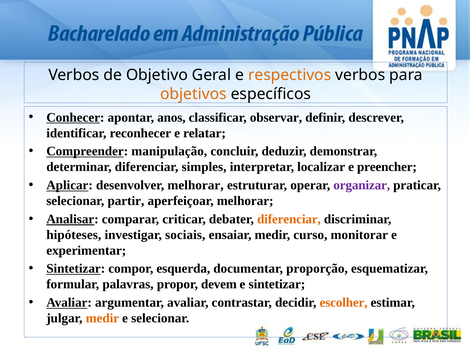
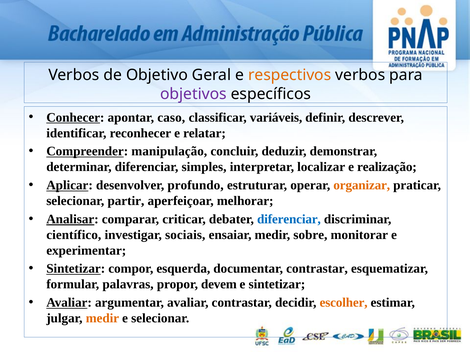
objetivos colour: orange -> purple
anos: anos -> caso
observar: observar -> variáveis
preencher: preencher -> realização
desenvolver melhorar: melhorar -> profundo
organizar colour: purple -> orange
diferenciar at (289, 219) colour: orange -> blue
hipóteses: hipóteses -> científico
curso: curso -> sobre
documentar proporção: proporção -> contrastar
